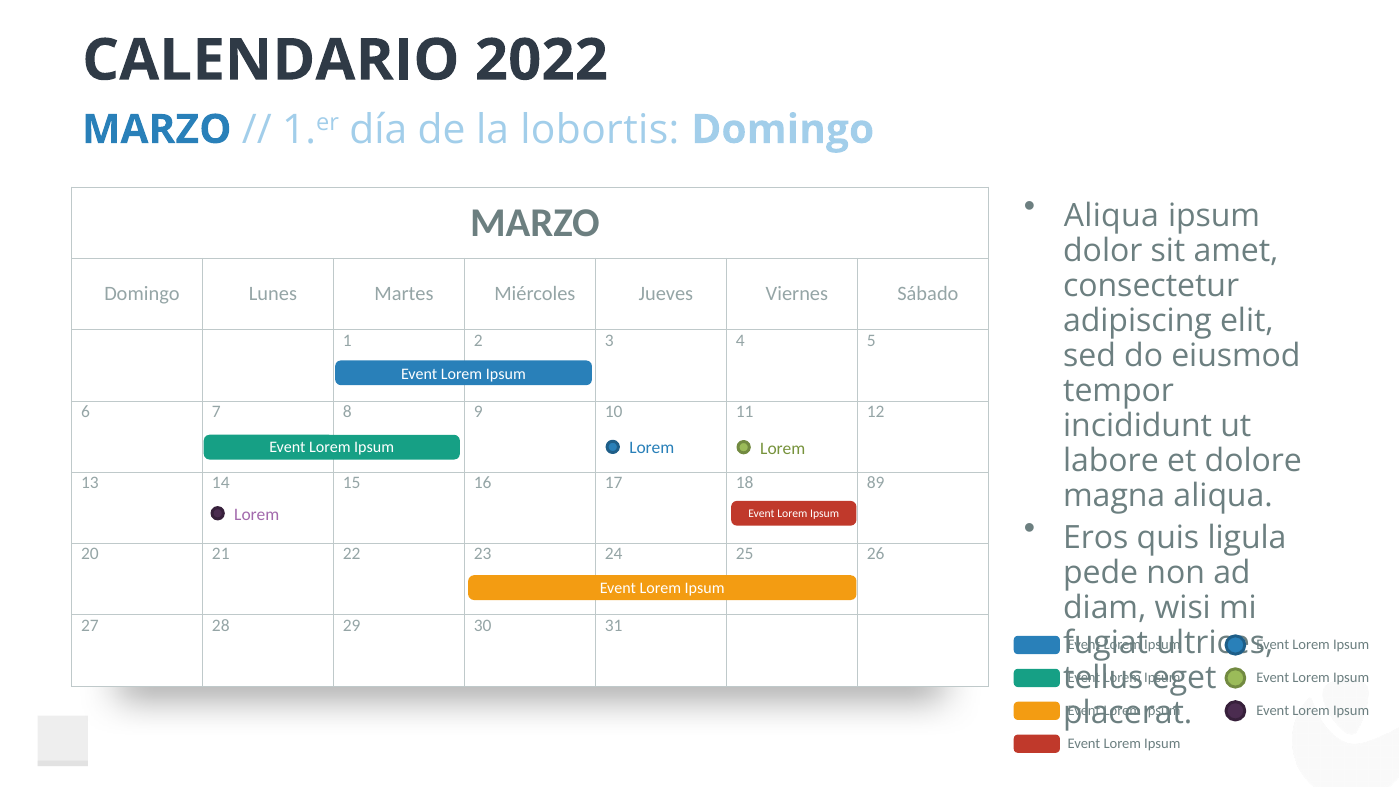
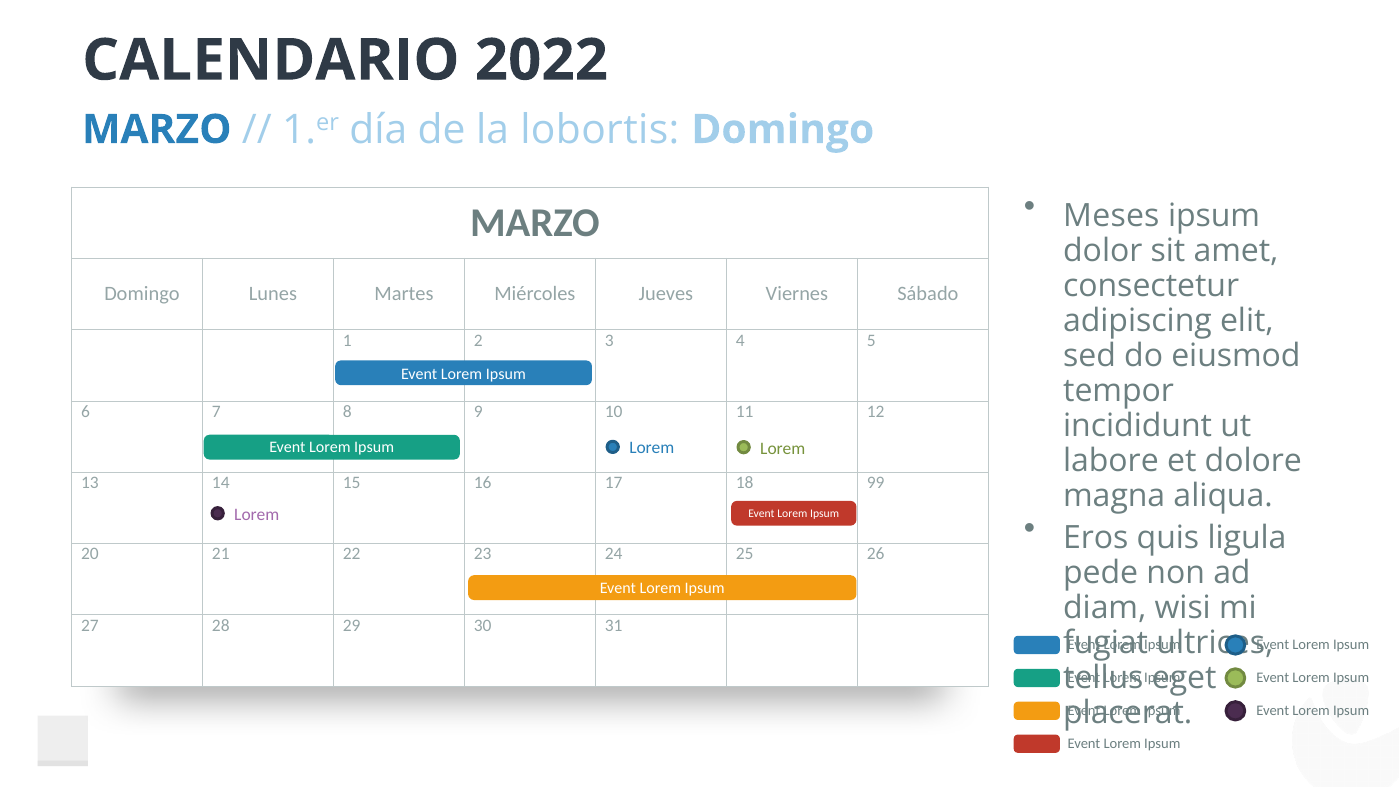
Aliqua at (1111, 216): Aliqua -> Meses
89: 89 -> 99
